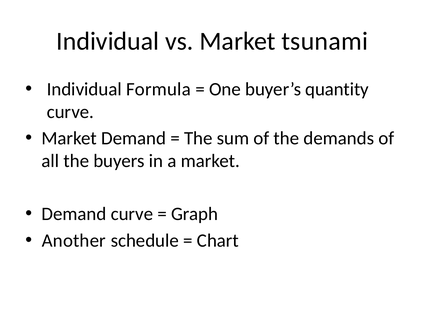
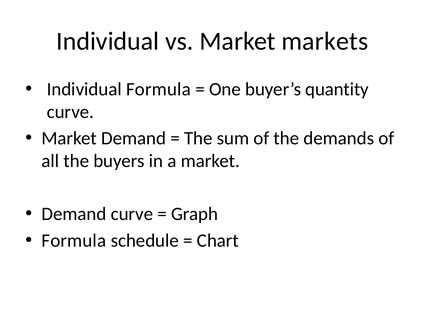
tsunami: tsunami -> markets
Another at (74, 240): Another -> Formula
